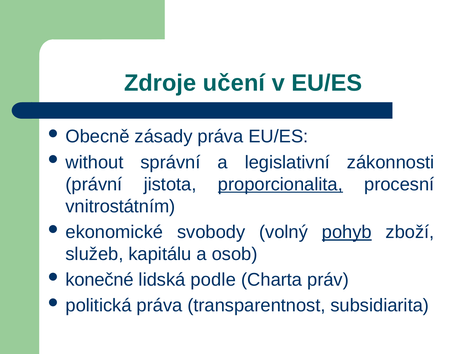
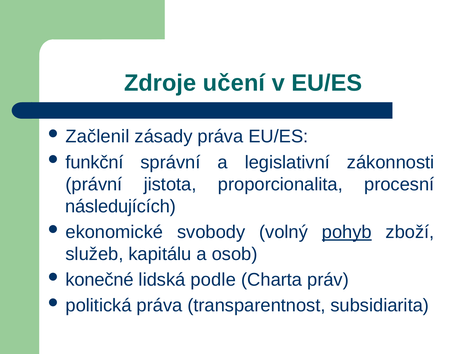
Obecně: Obecně -> Začlenil
without: without -> funkční
proporcionalita underline: present -> none
vnitrostátním: vnitrostátním -> následujících
